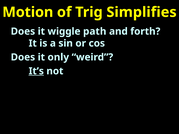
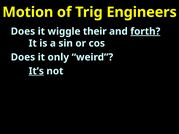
Simplifies: Simplifies -> Engineers
path: path -> their
forth underline: none -> present
